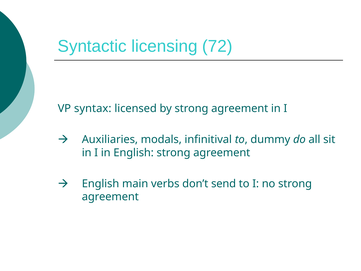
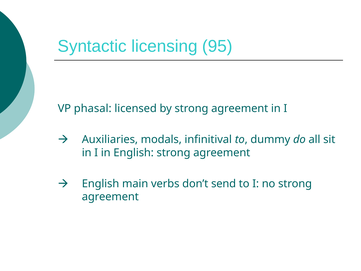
72: 72 -> 95
syntax: syntax -> phasal
